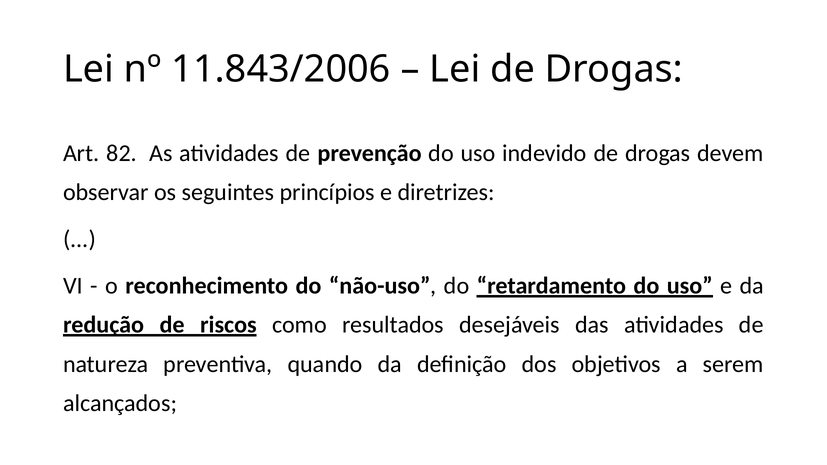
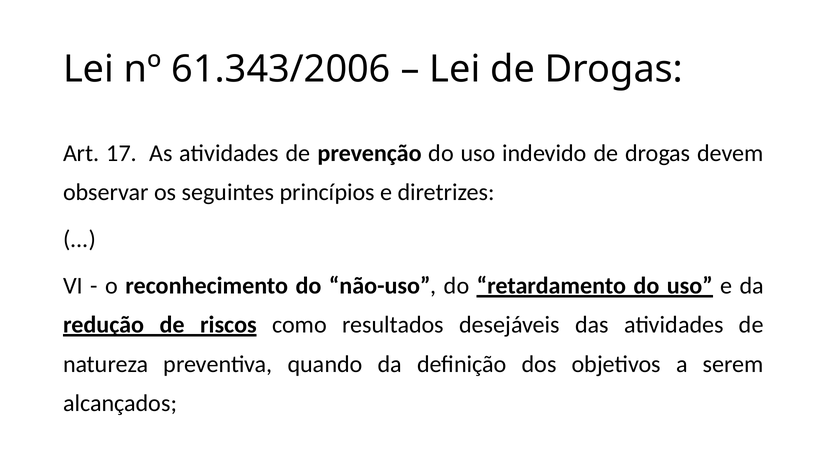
11.843/2006: 11.843/2006 -> 61.343/2006
82: 82 -> 17
